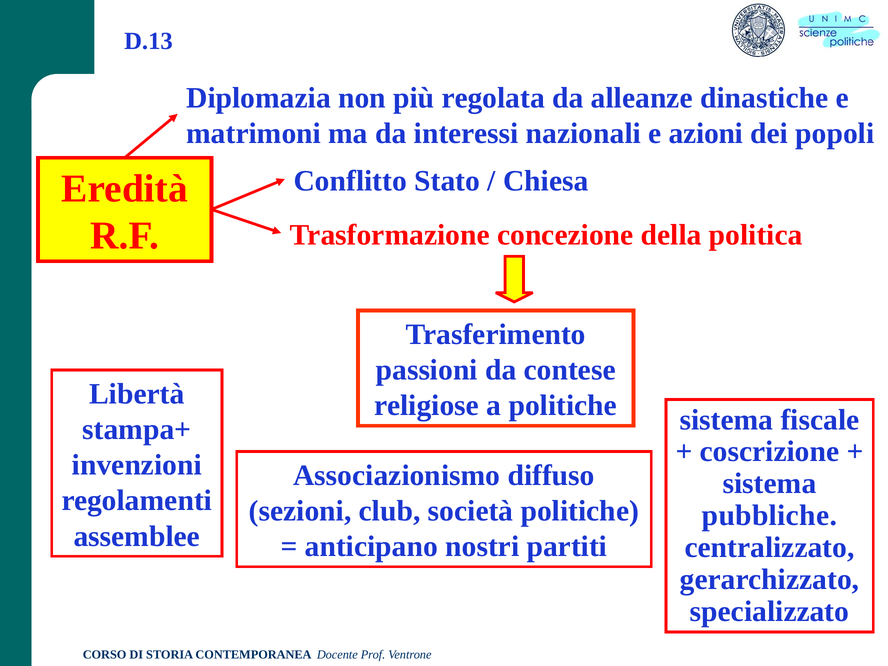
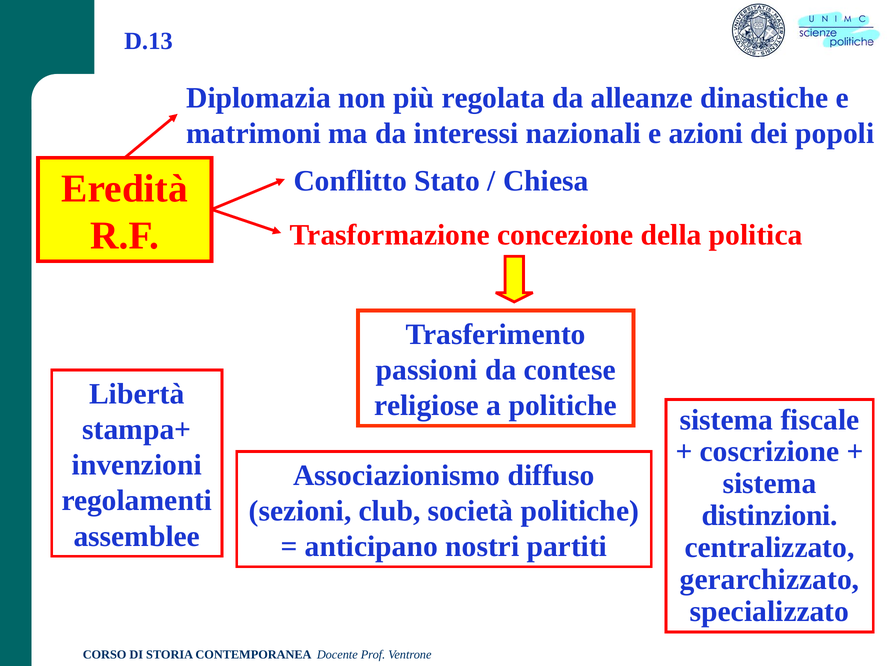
pubbliche: pubbliche -> distinzioni
